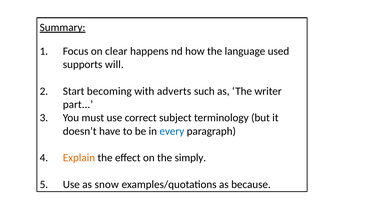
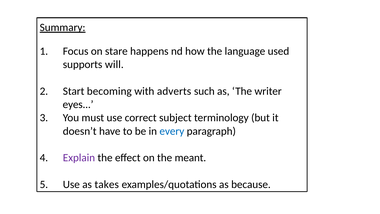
clear: clear -> stare
part: part -> eyes
Explain colour: orange -> purple
simply: simply -> meant
snow: snow -> takes
